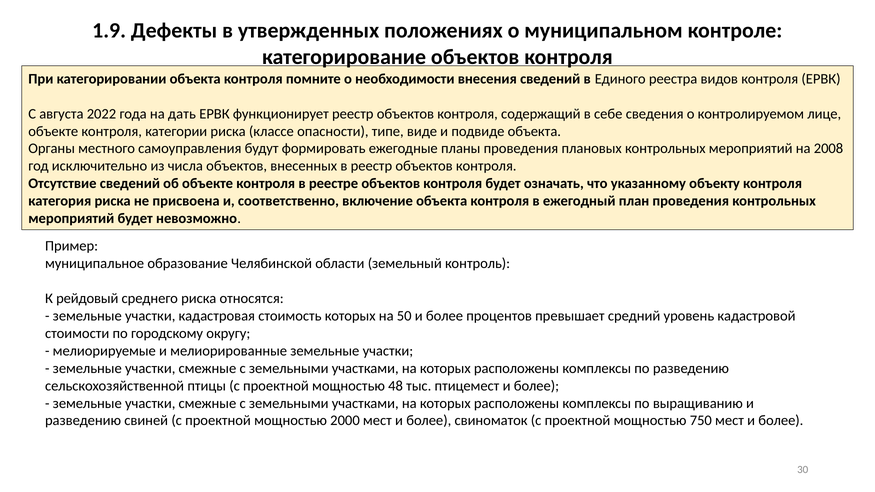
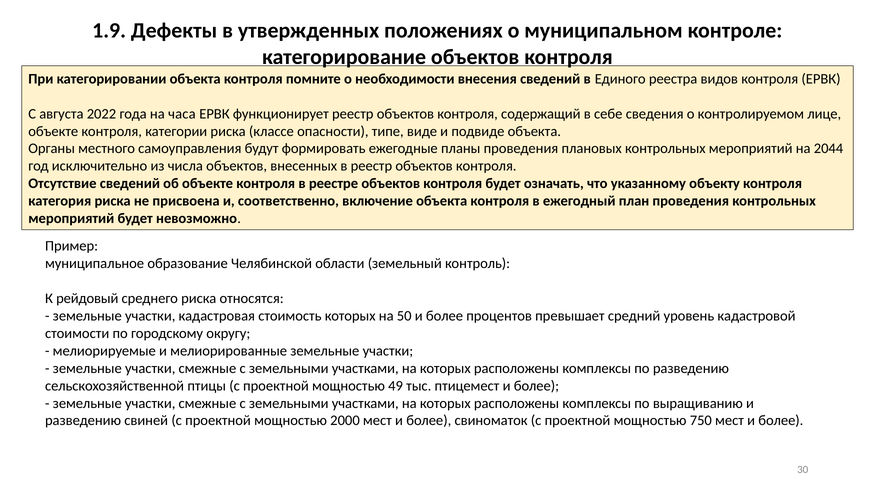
дать: дать -> часа
2008: 2008 -> 2044
48: 48 -> 49
